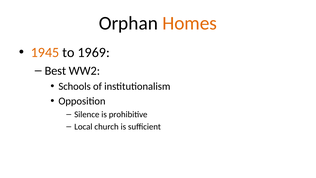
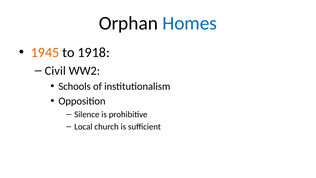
Homes colour: orange -> blue
1969: 1969 -> 1918
Best: Best -> Civil
